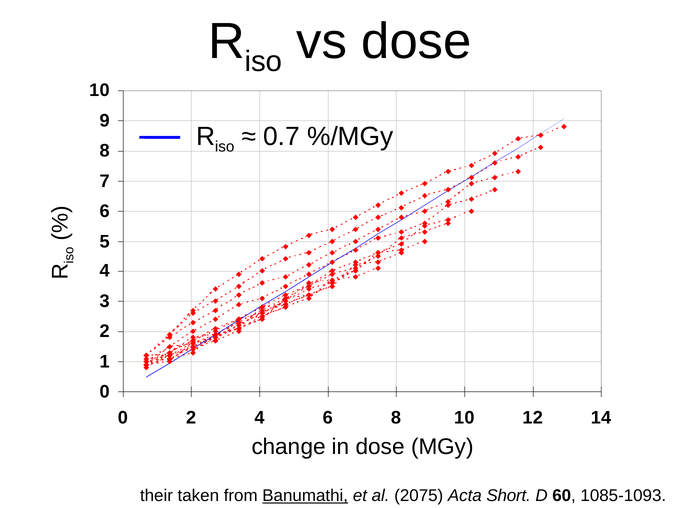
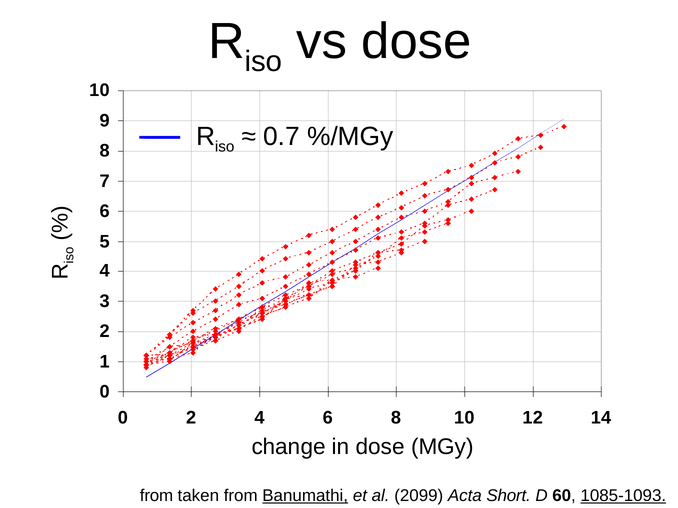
their at (156, 496): their -> from
2075: 2075 -> 2099
1085-1093 underline: none -> present
